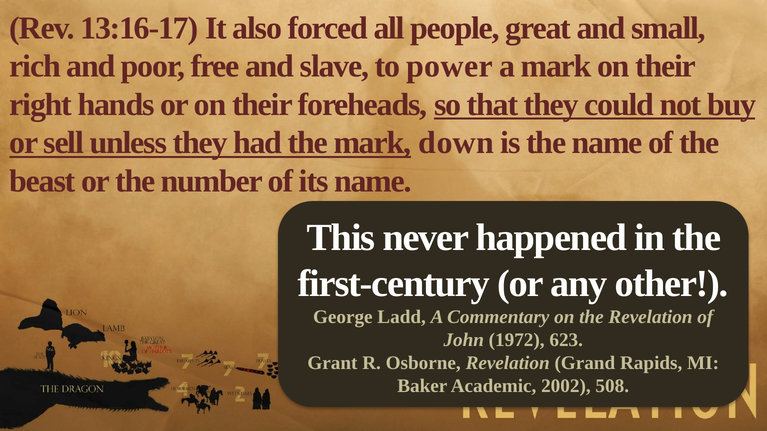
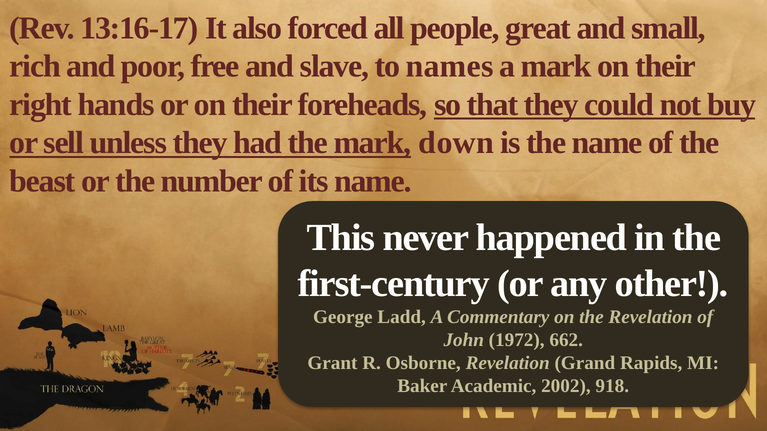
power: power -> names
623: 623 -> 662
508: 508 -> 918
